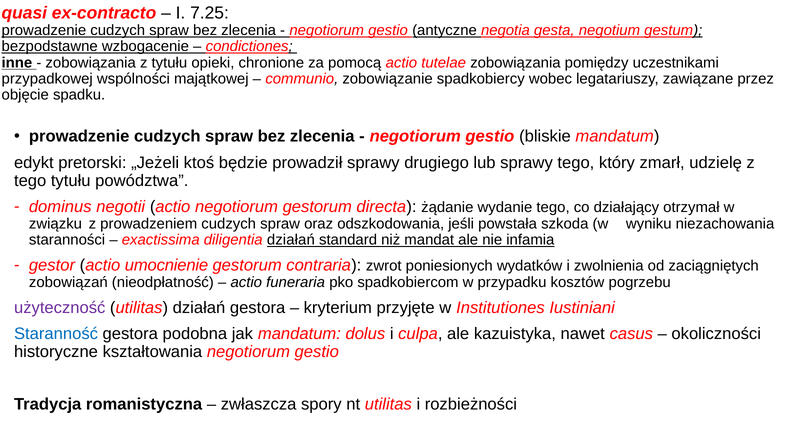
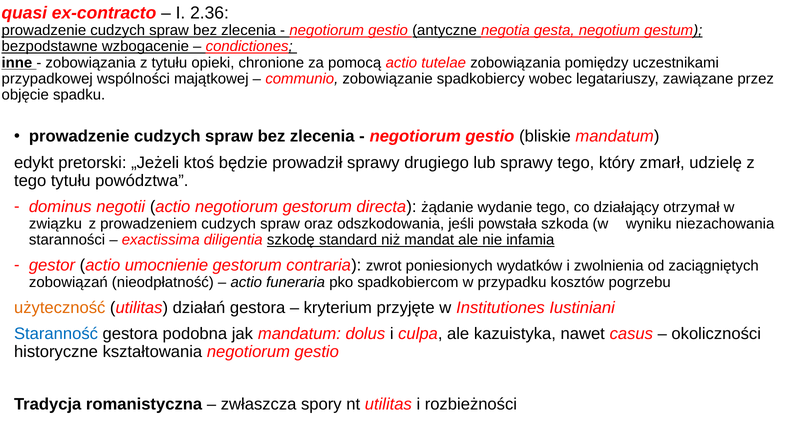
7.25: 7.25 -> 2.36
diligentia działań: działań -> szkodę
użyteczność colour: purple -> orange
